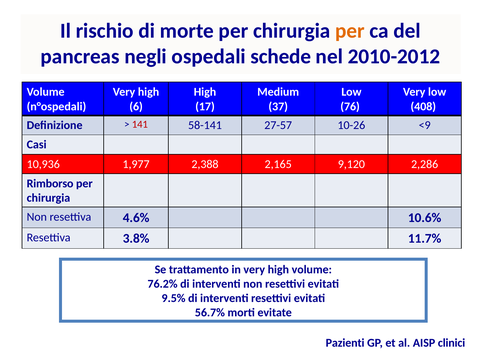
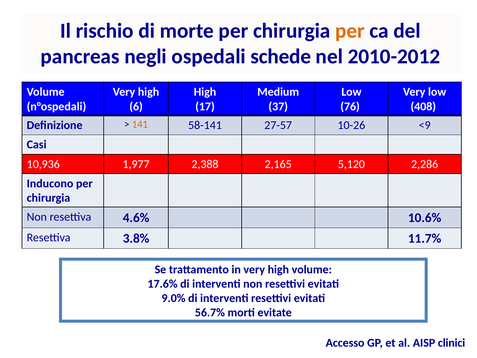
141 colour: red -> orange
9,120: 9,120 -> 5,120
Rimborso: Rimborso -> Inducono
76.2%: 76.2% -> 17.6%
9.5%: 9.5% -> 9.0%
Pazienti: Pazienti -> Accesso
